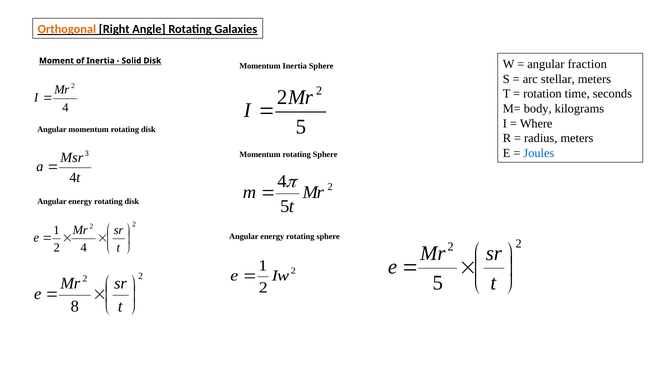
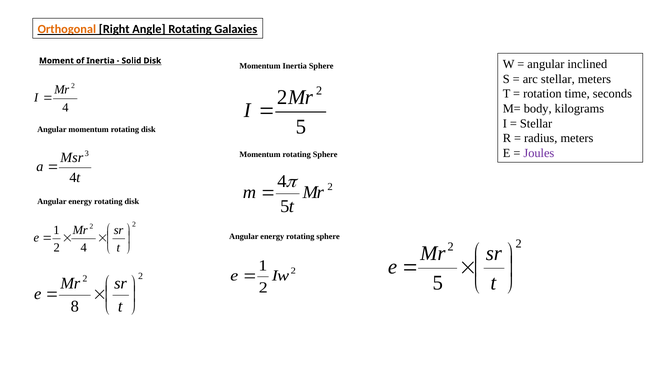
fraction: fraction -> inclined
Where at (536, 124): Where -> Stellar
Joules colour: blue -> purple
